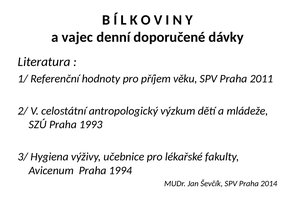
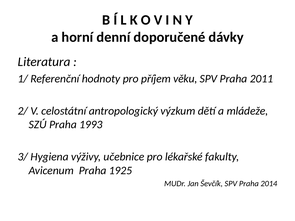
vajec: vajec -> horní
1994: 1994 -> 1925
